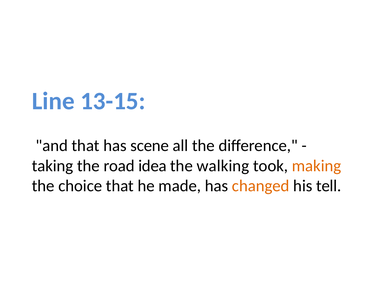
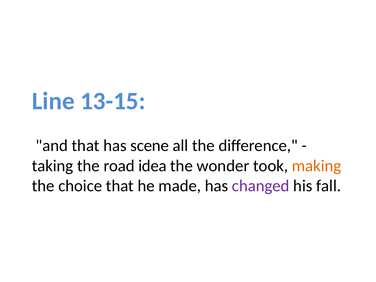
walking: walking -> wonder
changed colour: orange -> purple
tell: tell -> fall
